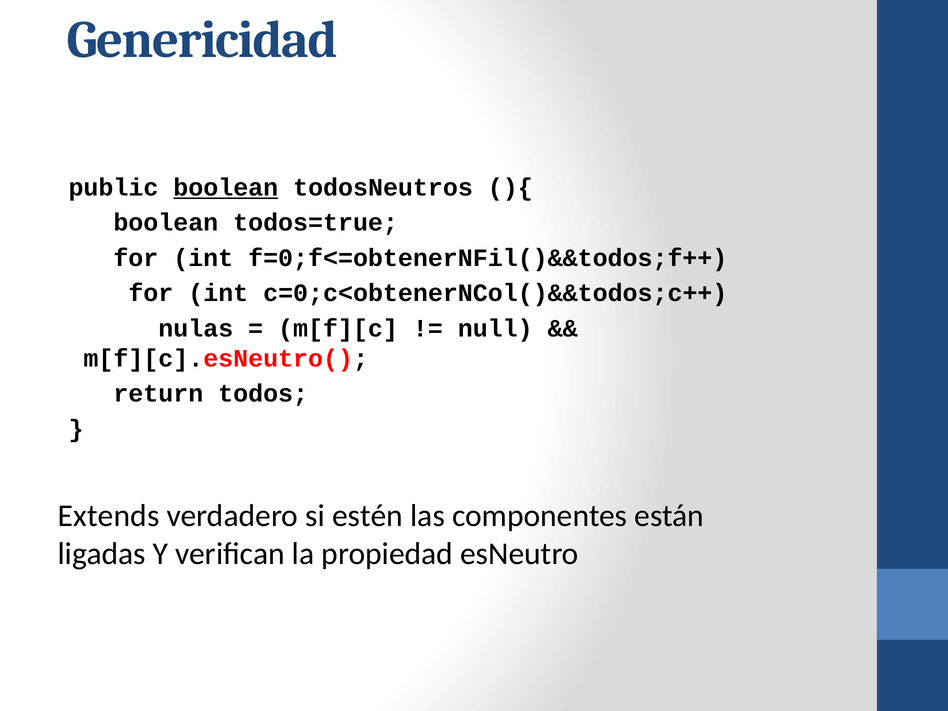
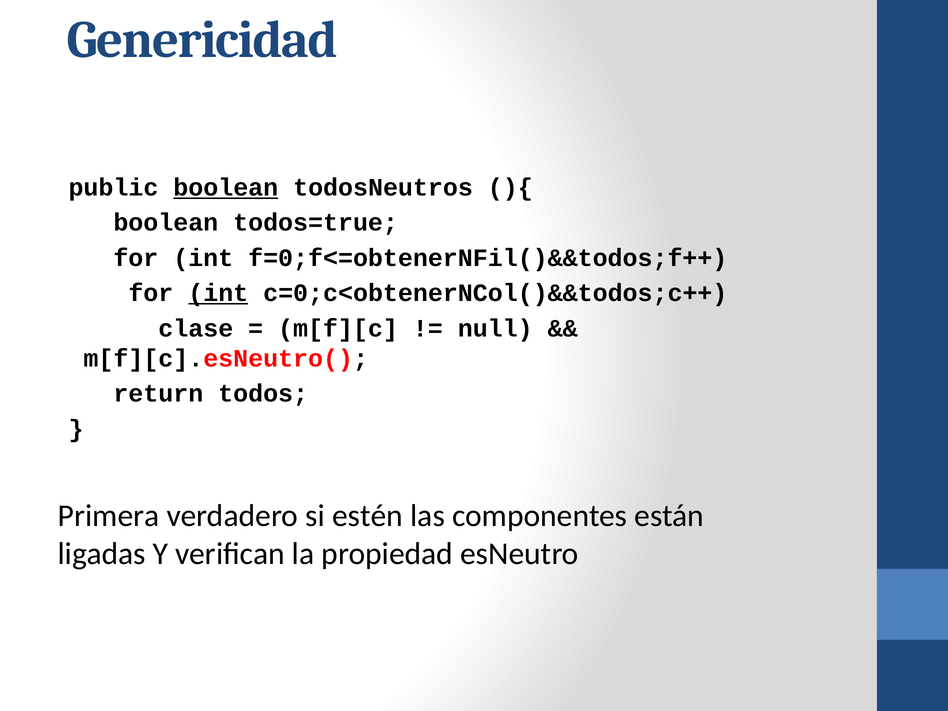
int at (218, 293) underline: none -> present
nulas: nulas -> clase
Extends: Extends -> Primera
